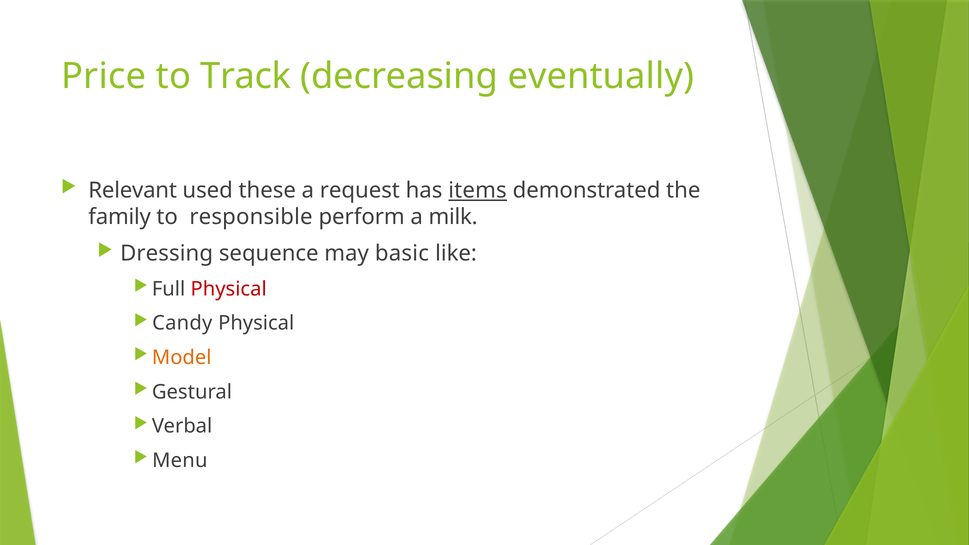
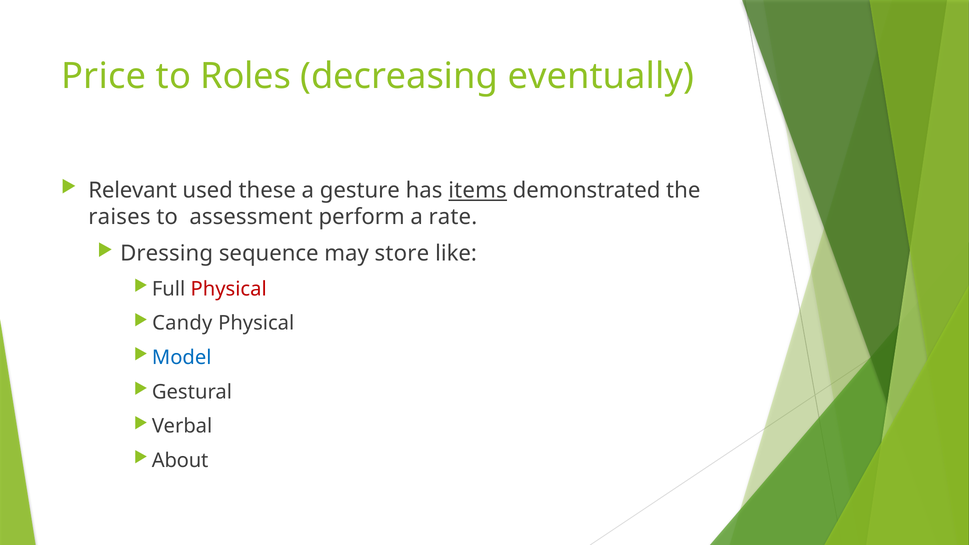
Track: Track -> Roles
request: request -> gesture
family: family -> raises
responsible: responsible -> assessment
milk: milk -> rate
basic: basic -> store
Model colour: orange -> blue
Menu: Menu -> About
